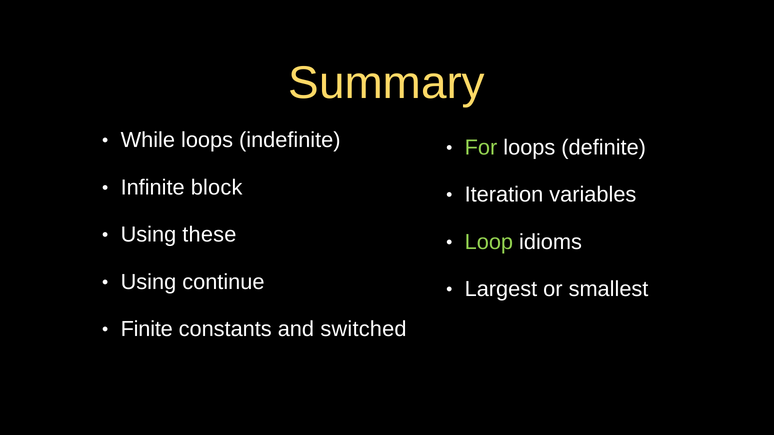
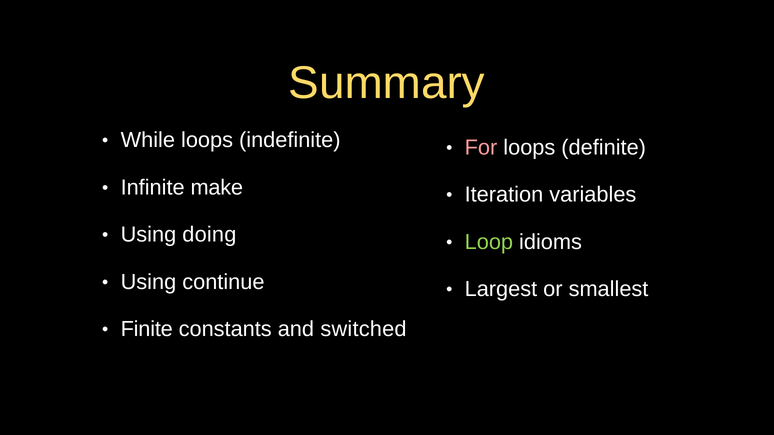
For colour: light green -> pink
block: block -> make
these: these -> doing
